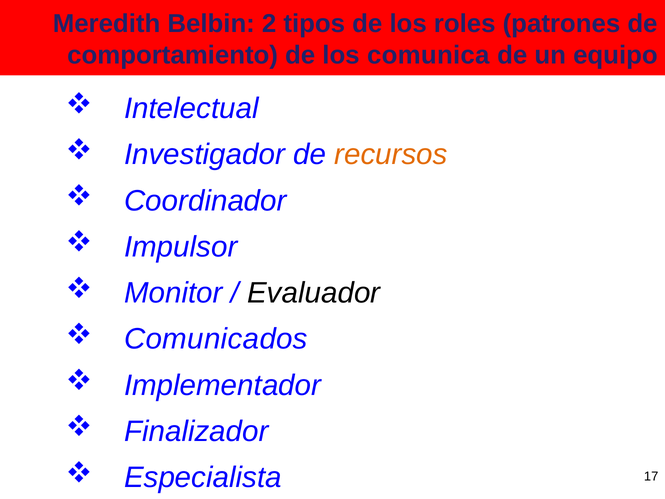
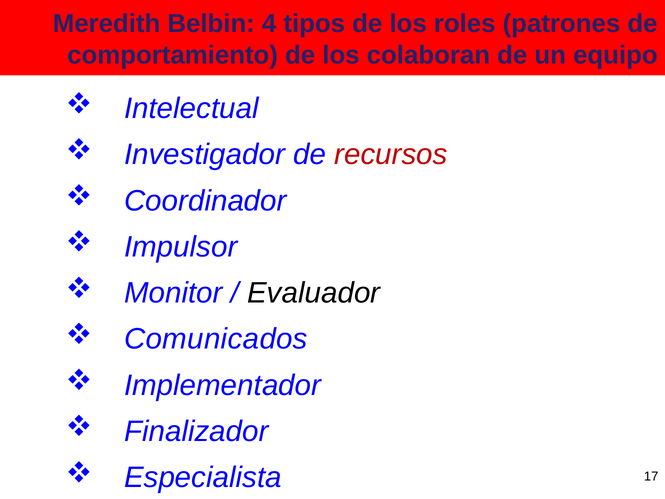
2: 2 -> 4
comunica: comunica -> colaboran
recursos colour: orange -> red
